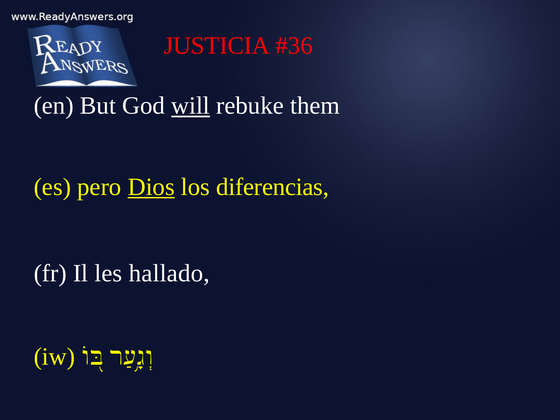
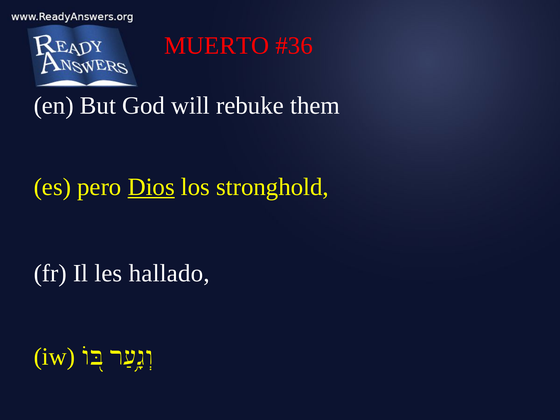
JUSTICIA: JUSTICIA -> MUERTO
will underline: present -> none
diferencias: diferencias -> stronghold
